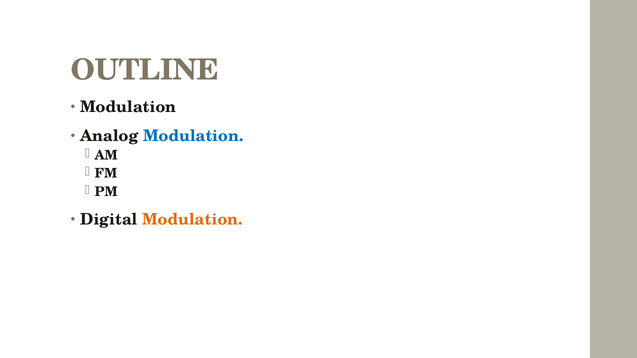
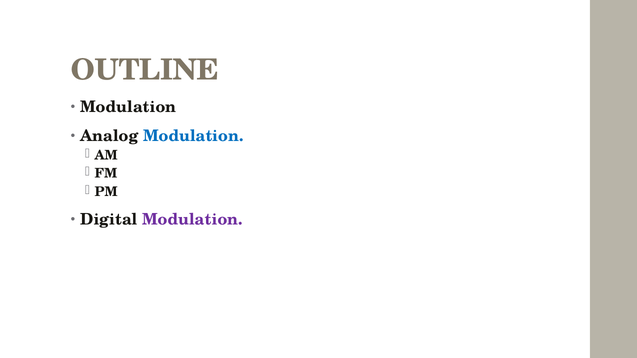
Modulation at (192, 220) colour: orange -> purple
